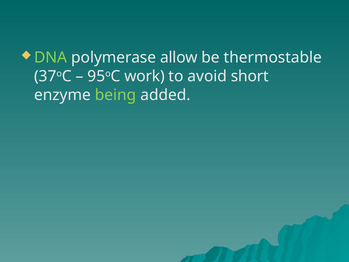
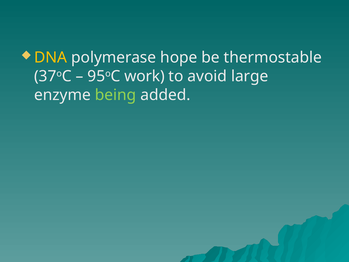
DNA colour: light green -> yellow
allow: allow -> hope
short: short -> large
